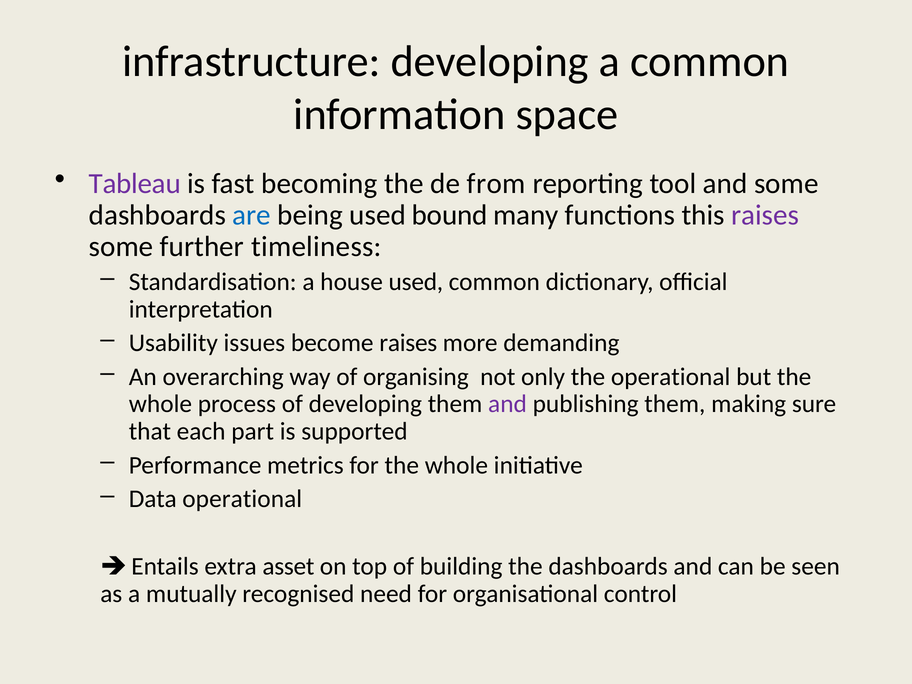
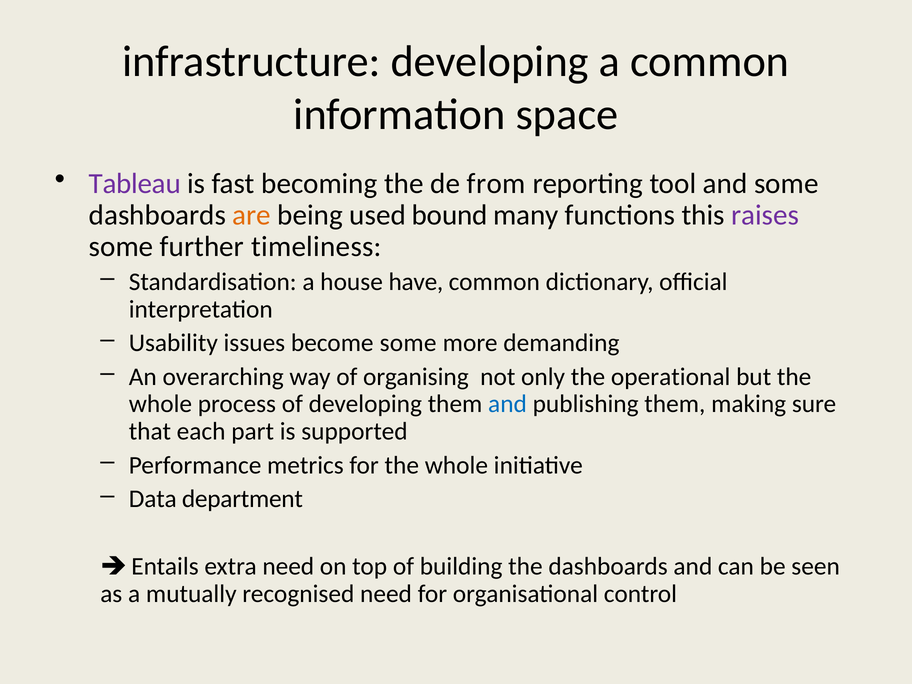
are colour: blue -> orange
house used: used -> have
become raises: raises -> some
and at (507, 404) colour: purple -> blue
Data operational: operational -> department
extra asset: asset -> need
